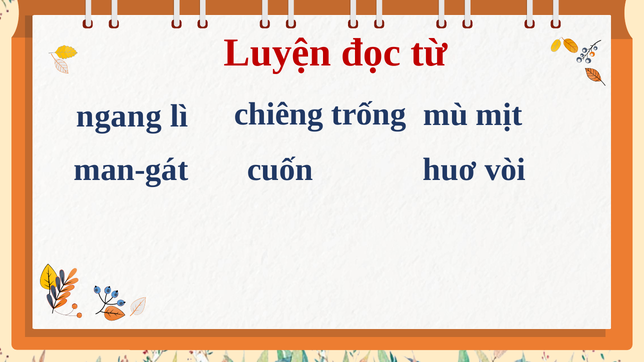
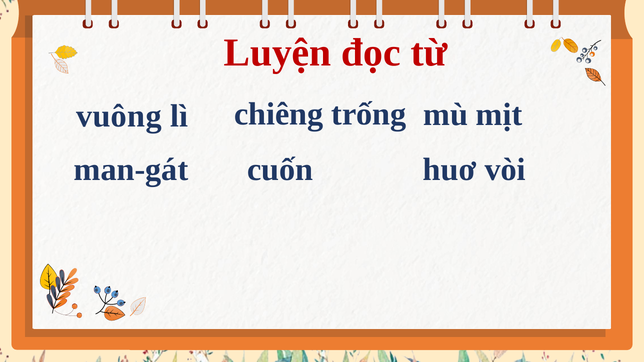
ngang: ngang -> vuông
